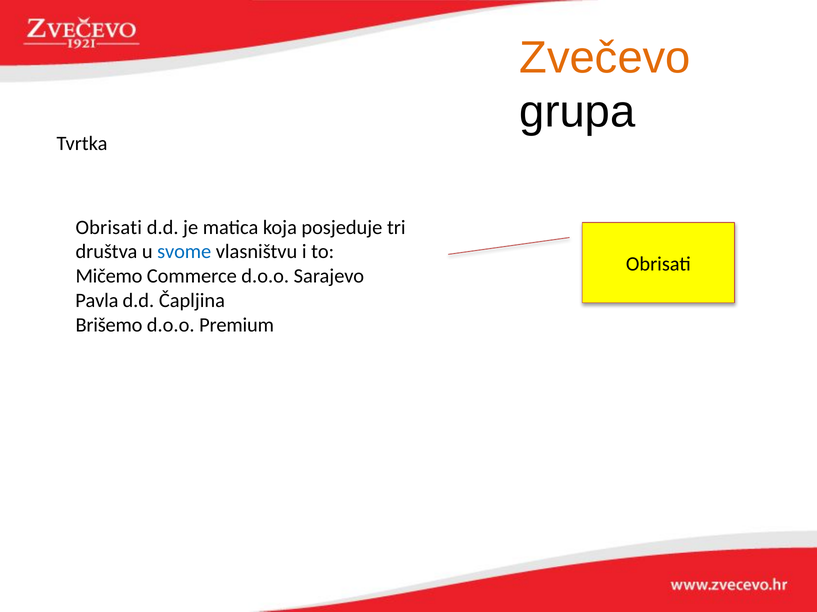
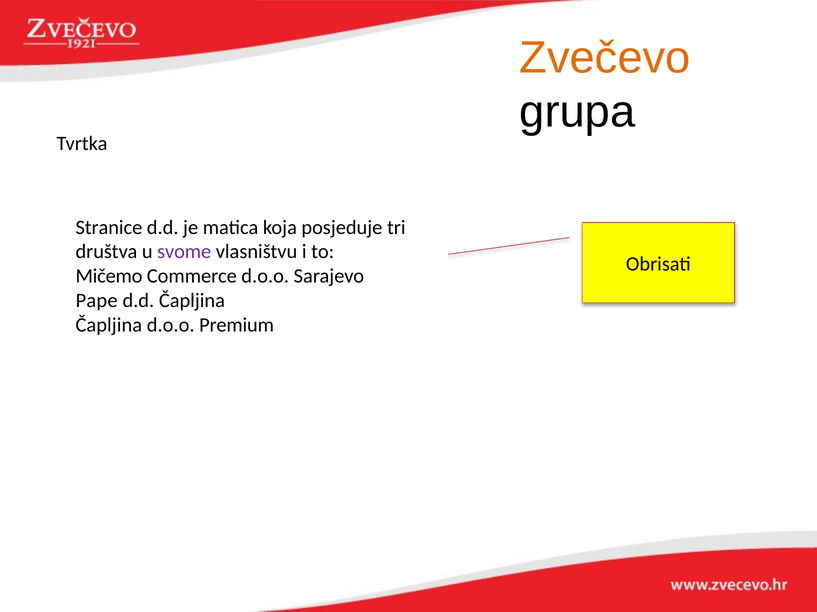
Obrisati at (109, 228): Obrisati -> Stranice
svome colour: blue -> purple
Pavla: Pavla -> Pape
Brišemo at (109, 326): Brišemo -> Čapljina
